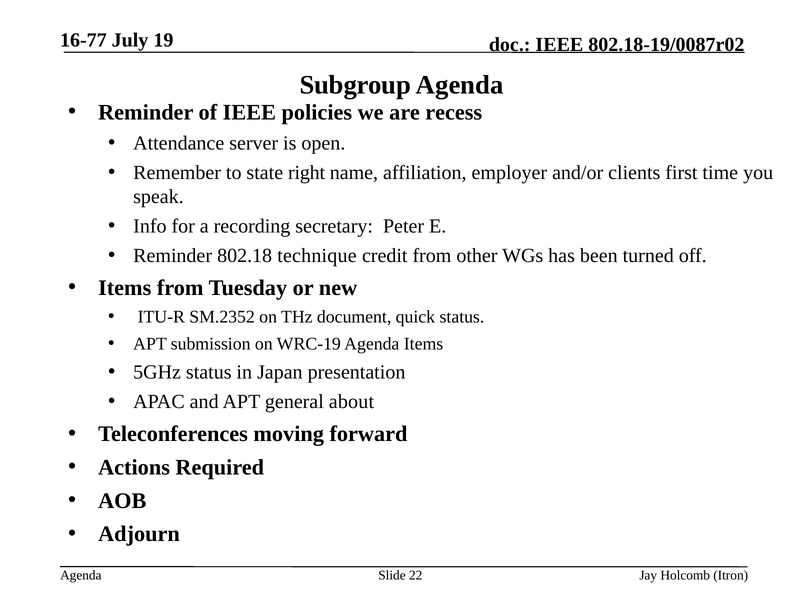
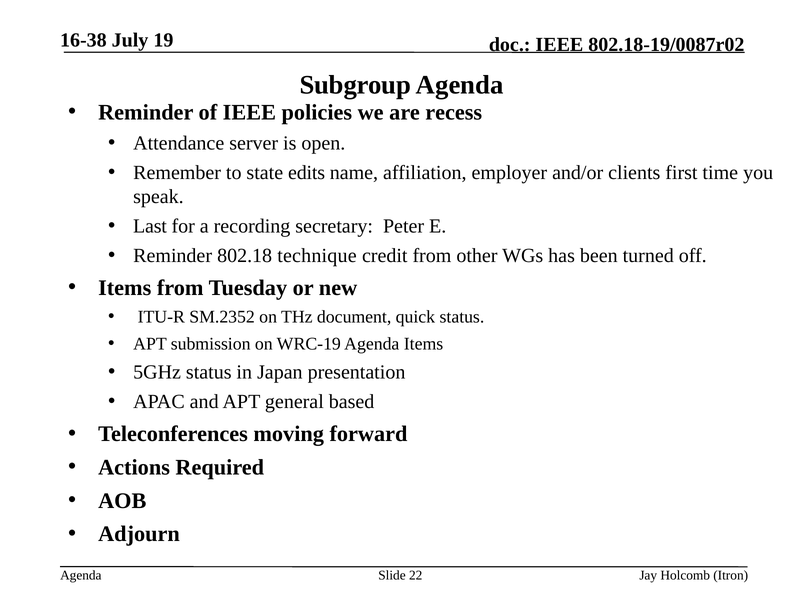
16-77: 16-77 -> 16-38
right: right -> edits
Info: Info -> Last
about: about -> based
